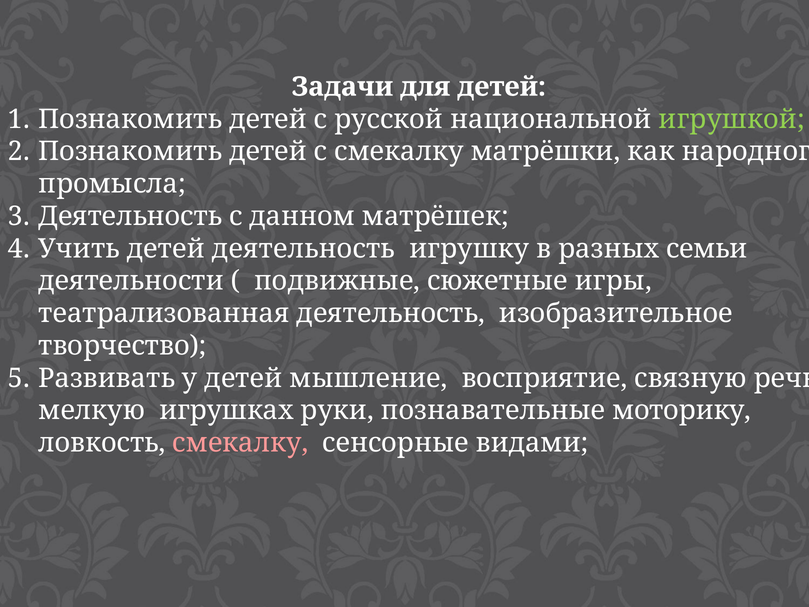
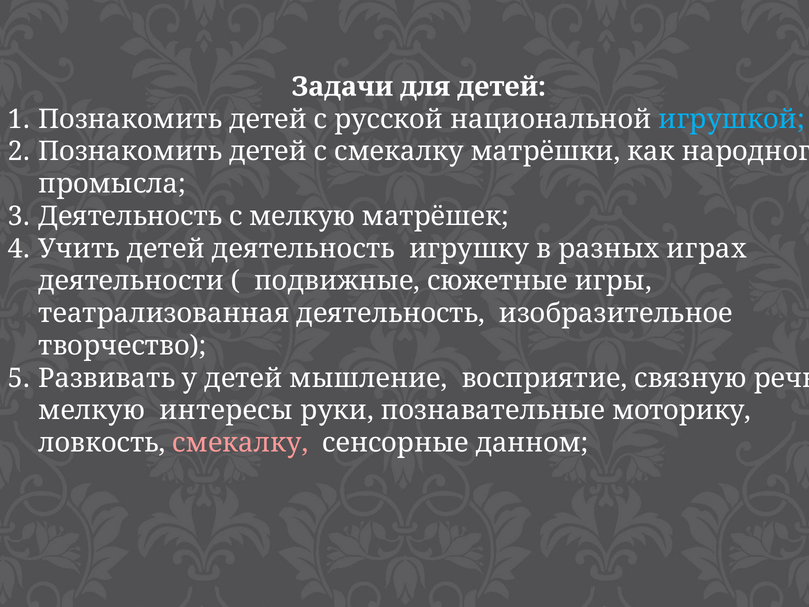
игрушкой colour: light green -> light blue
с данном: данном -> мелкую
семьи: семьи -> играх
игрушках: игрушках -> интересы
видами: видами -> данном
